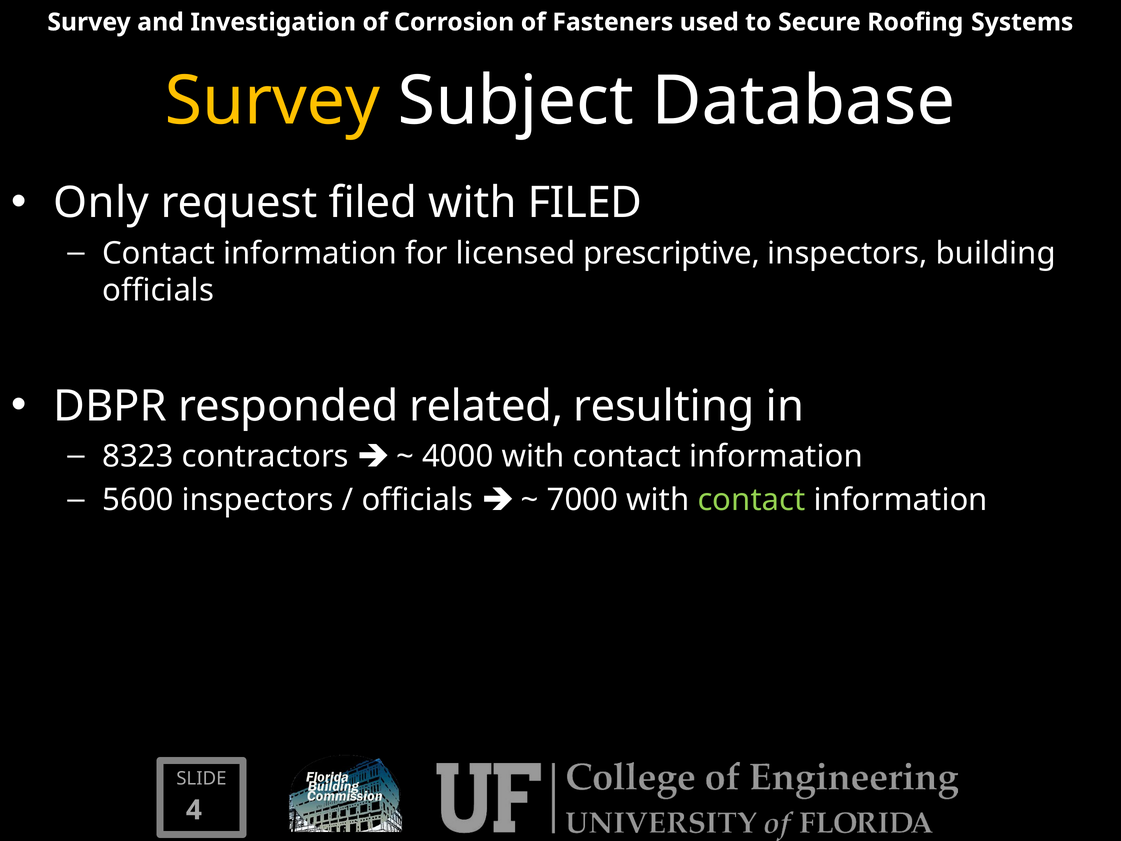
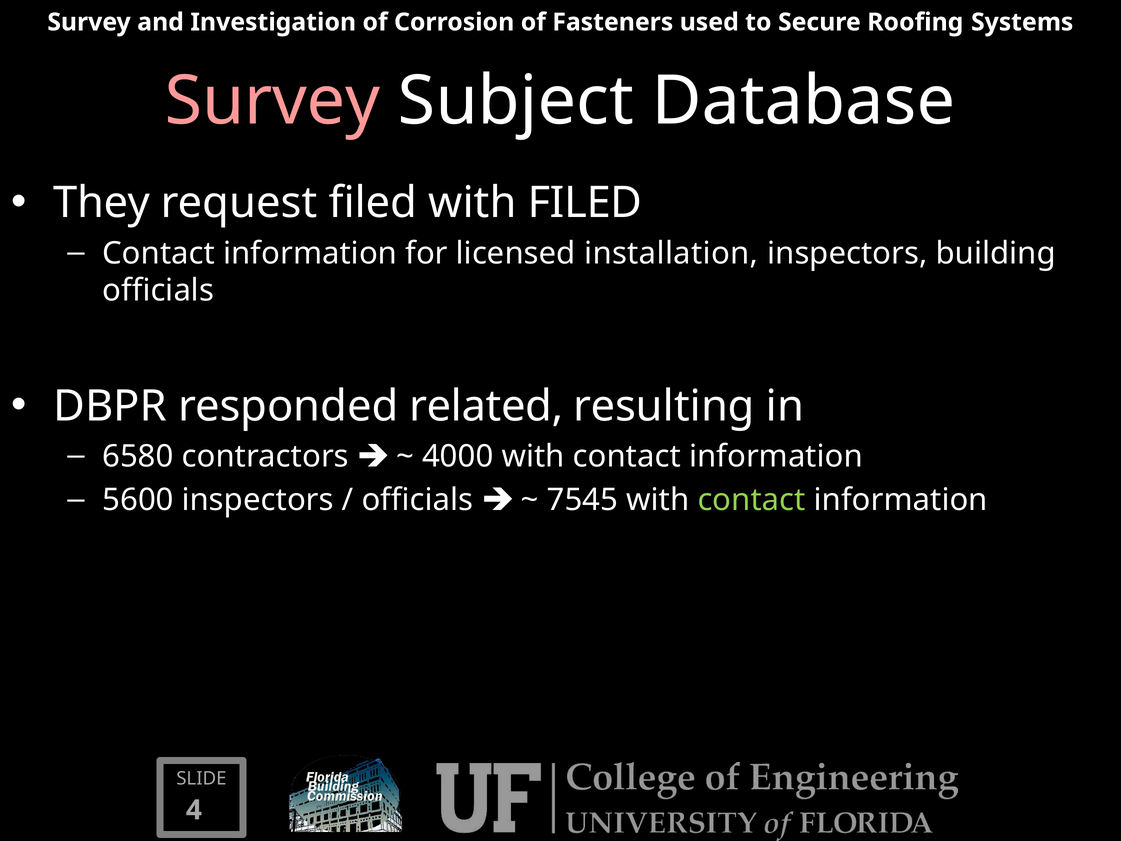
Survey at (273, 101) colour: yellow -> pink
Only: Only -> They
prescriptive: prescriptive -> installation
8323: 8323 -> 6580
7000: 7000 -> 7545
